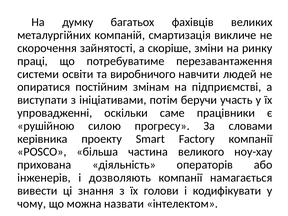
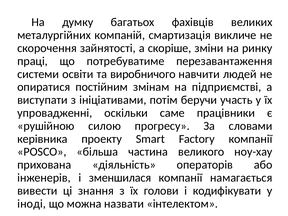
дозволяють: дозволяють -> зменшилася
чому: чому -> іноді
